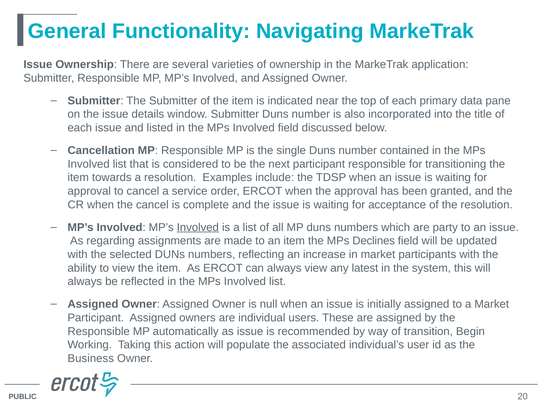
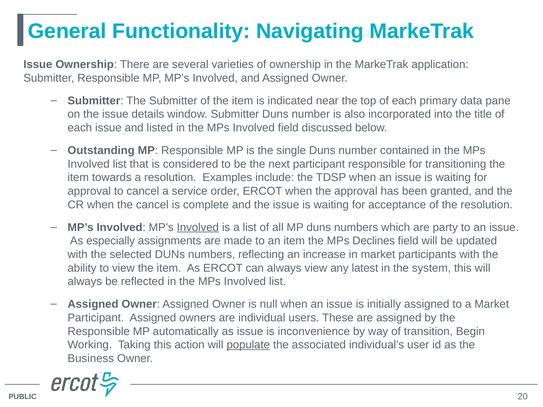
Cancellation: Cancellation -> Outstanding
regarding: regarding -> especially
recommended: recommended -> inconvenience
populate underline: none -> present
